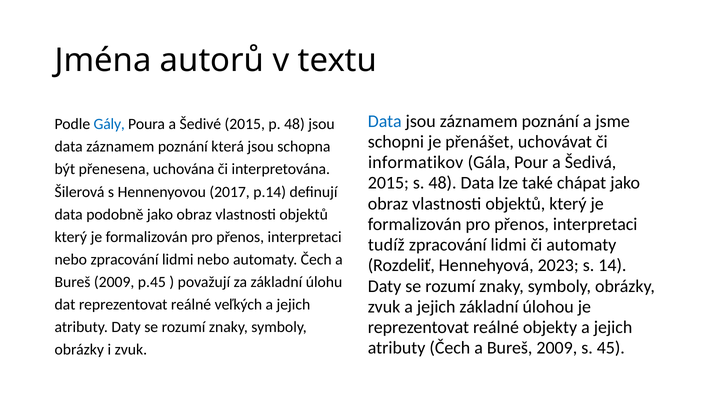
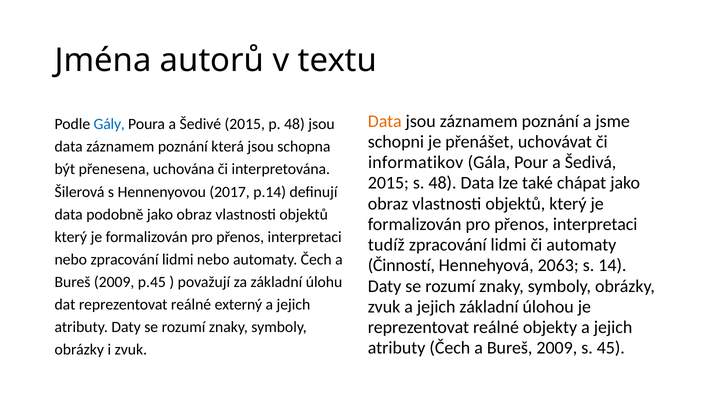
Data at (385, 121) colour: blue -> orange
Rozdeliť: Rozdeliť -> Činností
2023: 2023 -> 2063
veľkých: veľkých -> externý
